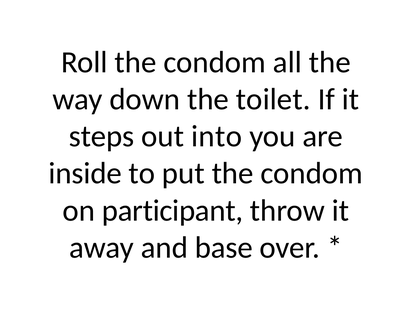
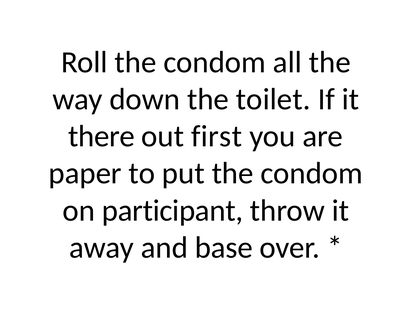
steps: steps -> there
into: into -> first
inside: inside -> paper
